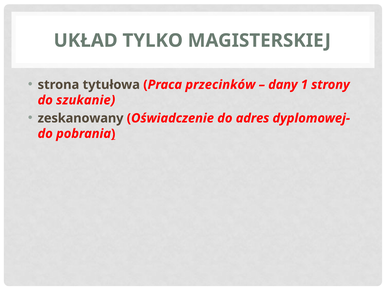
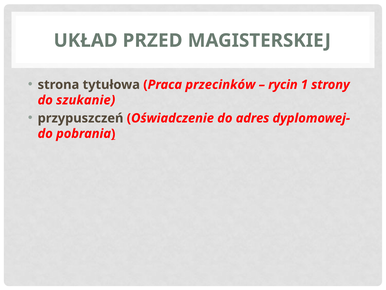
TYLKO: TYLKO -> PRZED
dany: dany -> rycin
zeskanowany: zeskanowany -> przypuszczeń
